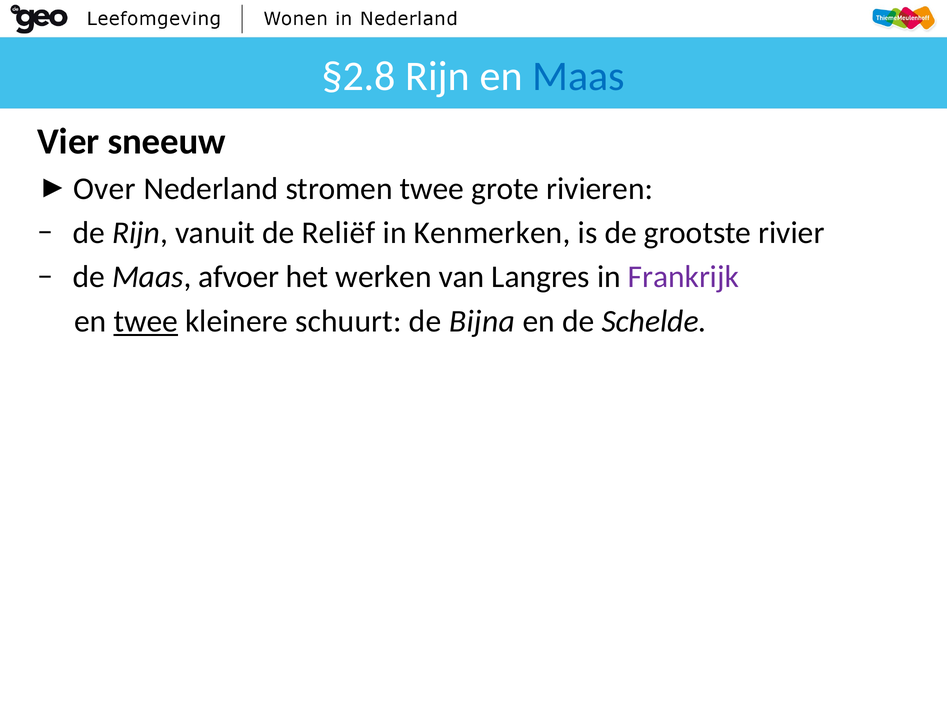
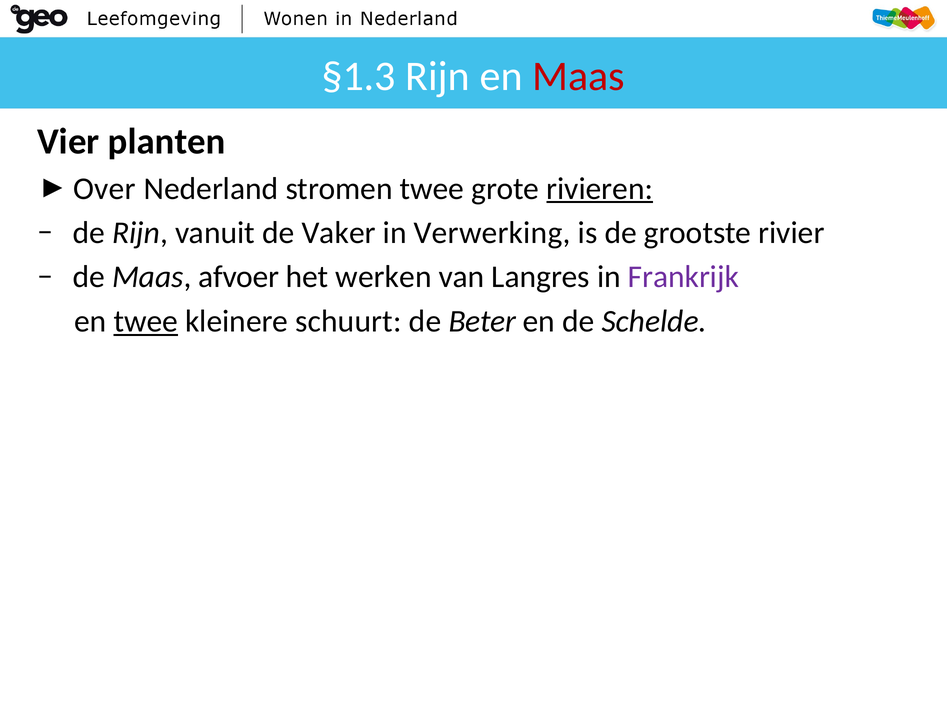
§2.8: §2.8 -> §1.3
Maas at (579, 76) colour: blue -> red
sneeuw: sneeuw -> planten
rivieren underline: none -> present
Reliëf: Reliëf -> Vaker
Kenmerken: Kenmerken -> Verwerking
Bijna: Bijna -> Beter
